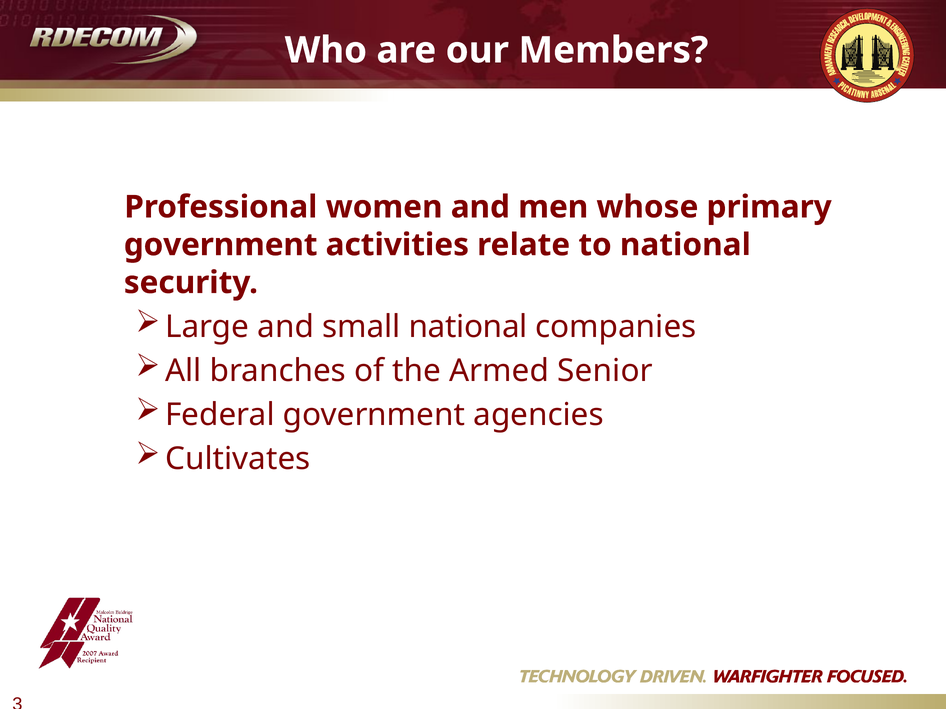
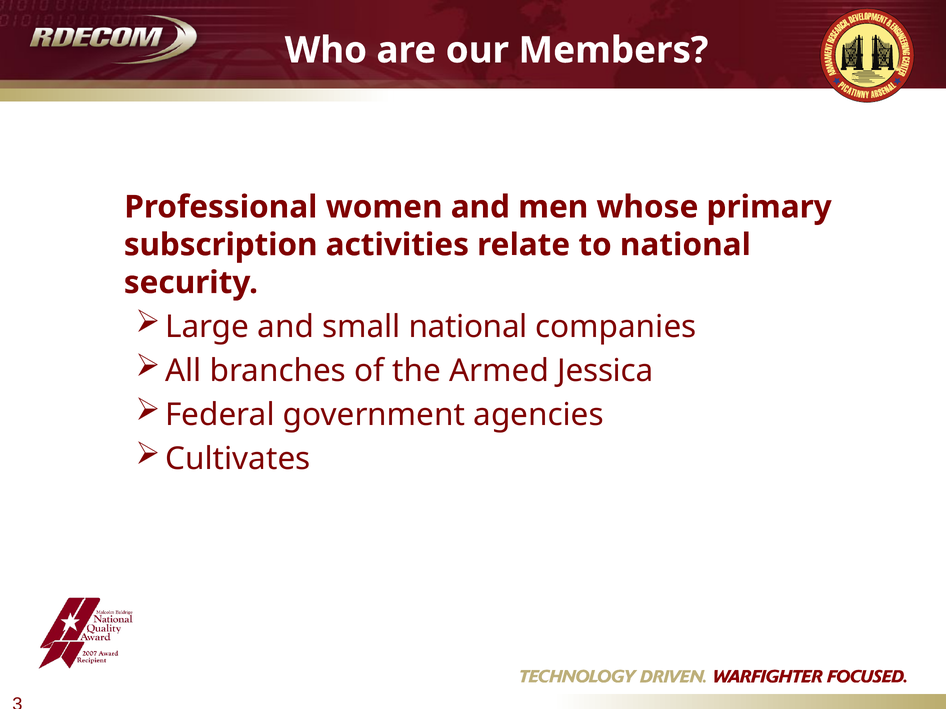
government at (221, 245): government -> subscription
Senior: Senior -> Jessica
